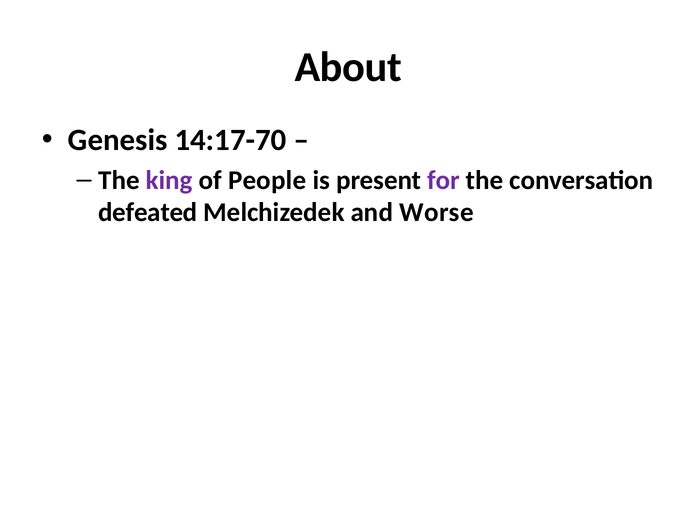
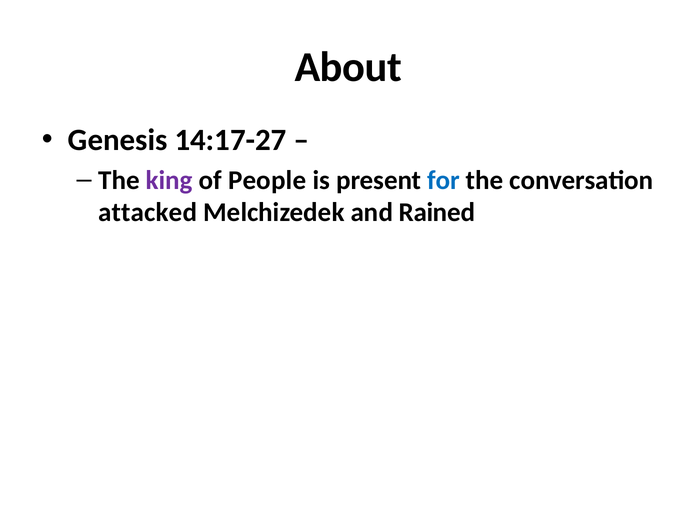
14:17-70: 14:17-70 -> 14:17-27
for colour: purple -> blue
defeated: defeated -> attacked
Worse: Worse -> Rained
